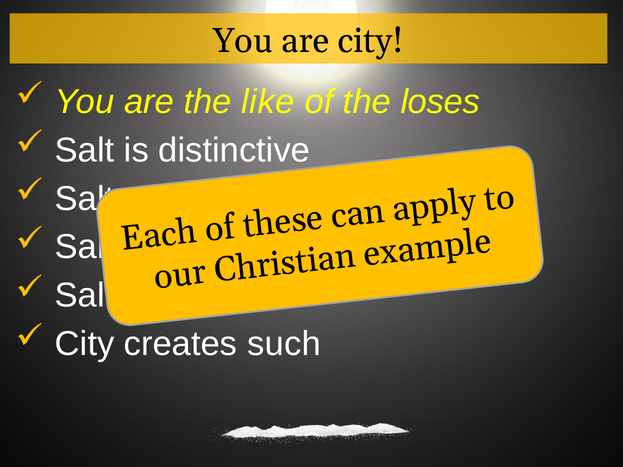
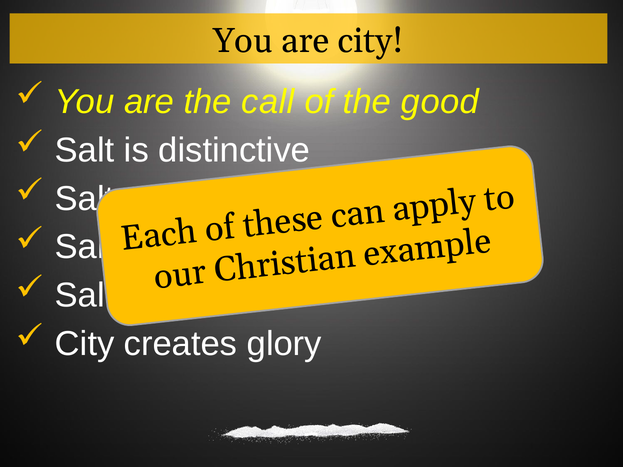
like: like -> call
loses: loses -> good
such: such -> glory
